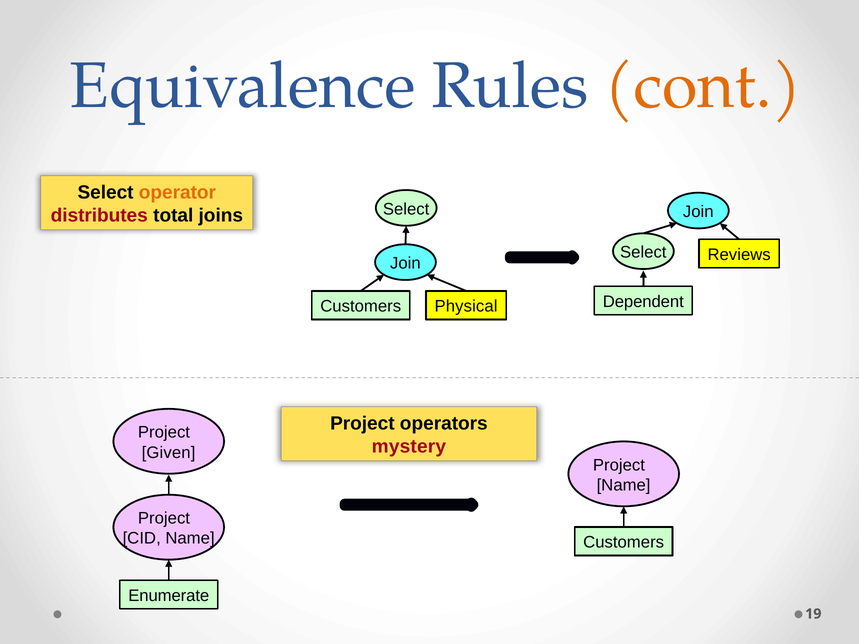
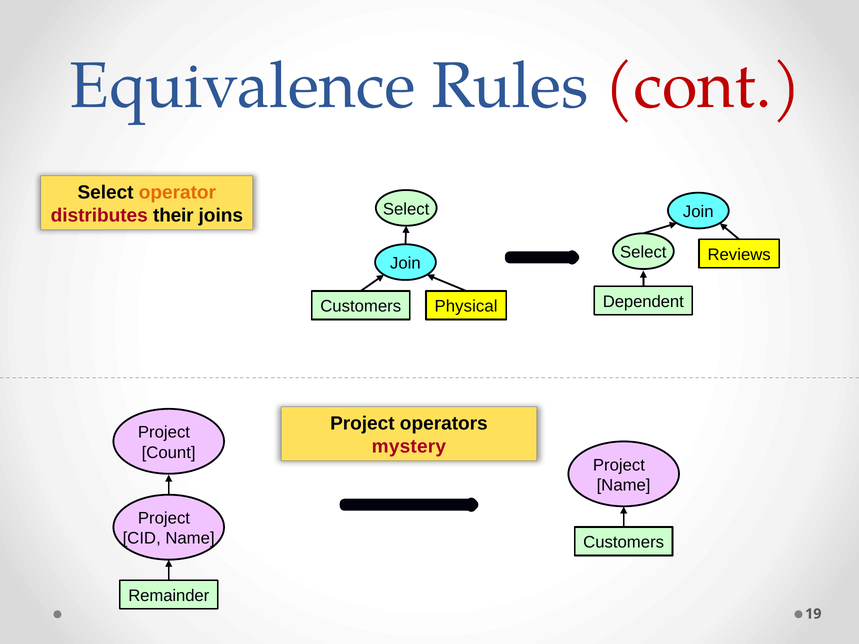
cont colour: orange -> red
total: total -> their
Given: Given -> Count
Enumerate: Enumerate -> Remainder
